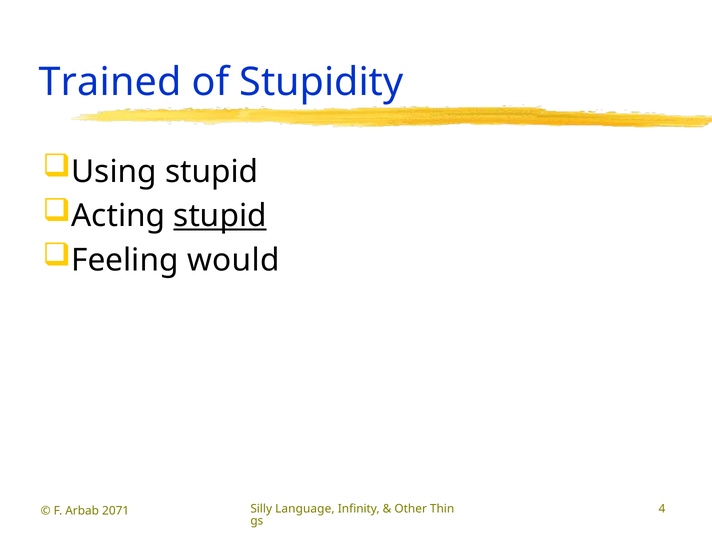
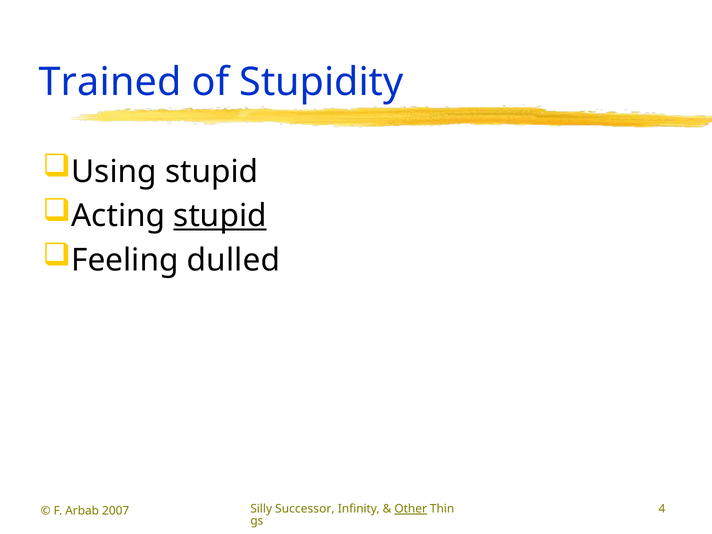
would: would -> dulled
Language: Language -> Successor
Other underline: none -> present
2071: 2071 -> 2007
